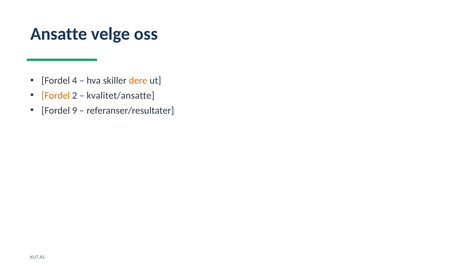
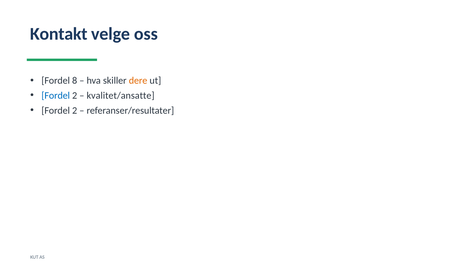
Ansatte: Ansatte -> Kontakt
4: 4 -> 8
Fordel at (56, 96) colour: orange -> blue
9 at (75, 110): 9 -> 2
